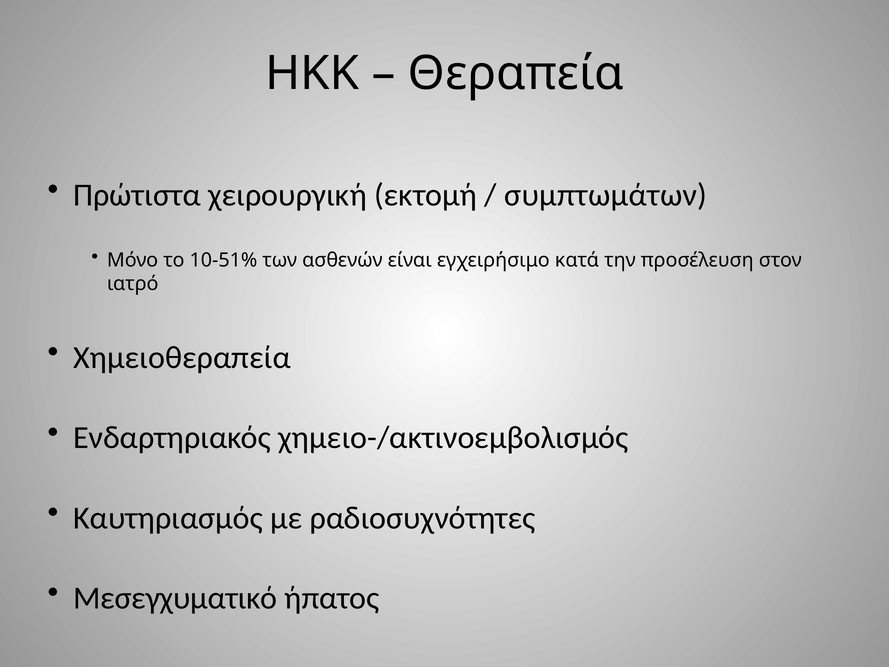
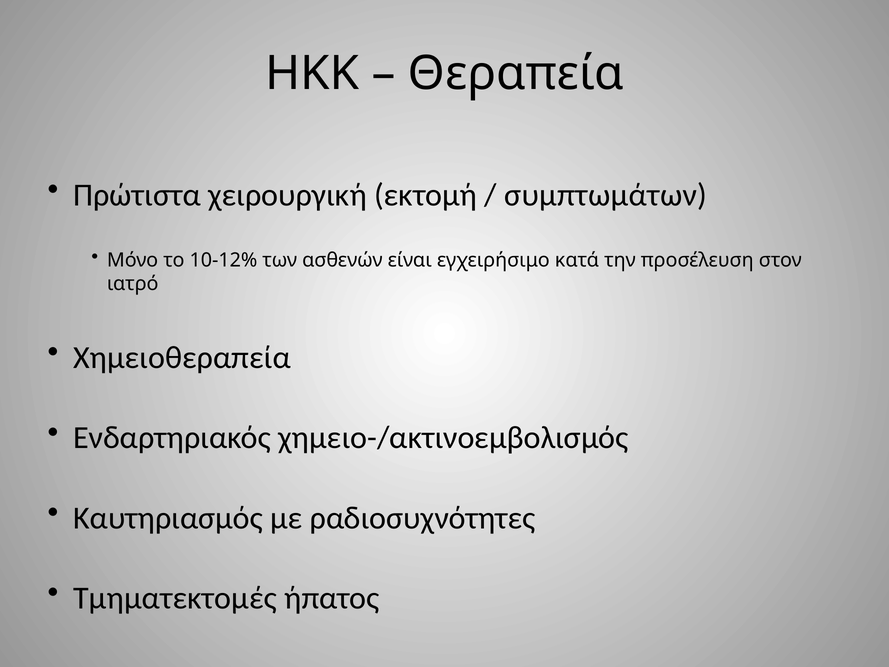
10-51%: 10-51% -> 10-12%
Μεσεγχυματικό: Μεσεγχυματικό -> Τμηματεκτομές
